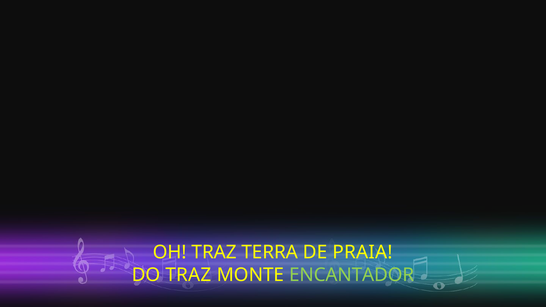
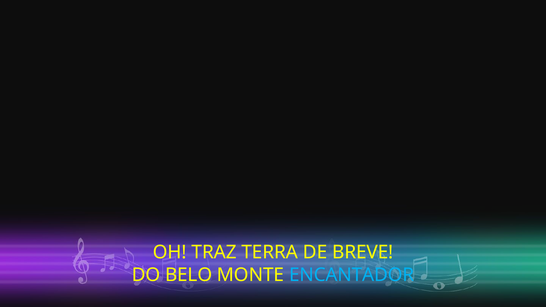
PRAIA: PRAIA -> BREVE
DO TRAZ: TRAZ -> BELO
ENCANTADOR colour: light green -> light blue
